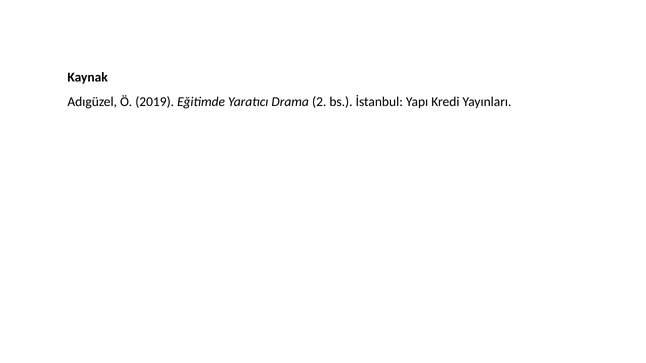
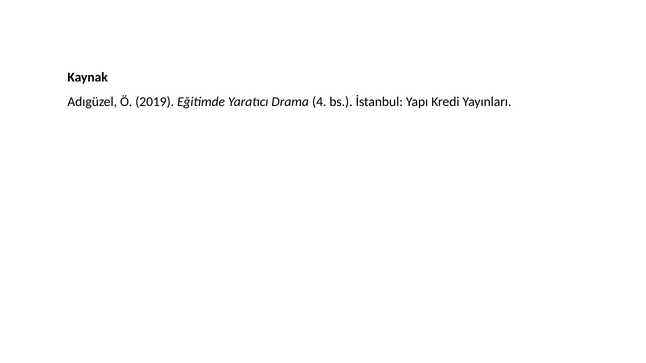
2: 2 -> 4
